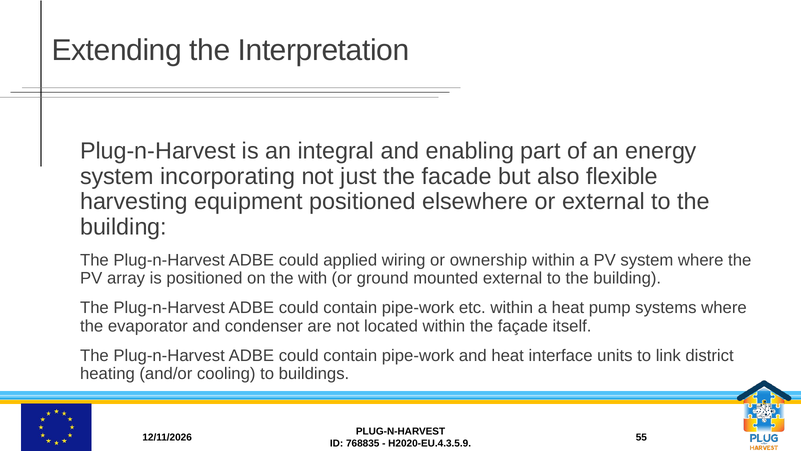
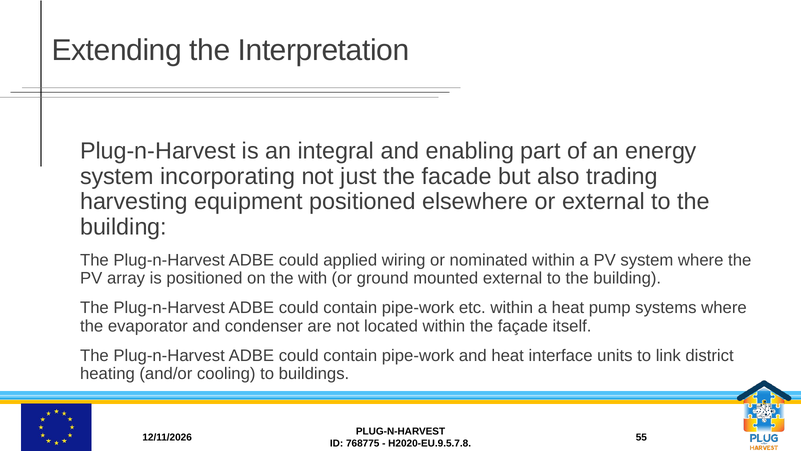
flexible: flexible -> trading
ownership: ownership -> nominated
768835: 768835 -> 768775
H2020-EU.4.3.5.9: H2020-EU.4.3.5.9 -> H2020-EU.9.5.7.8
